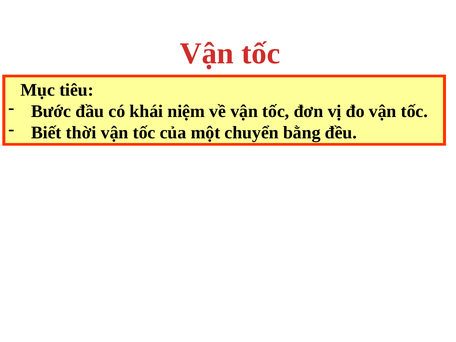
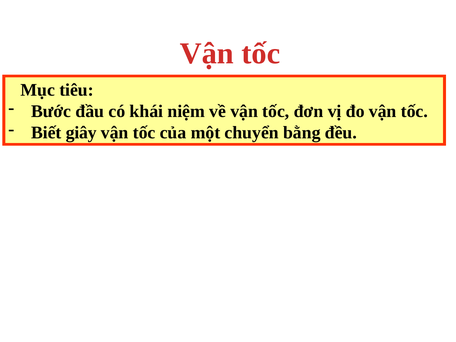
thời: thời -> giây
